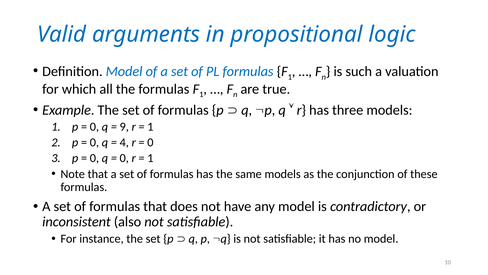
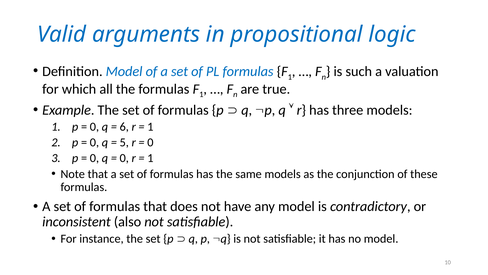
9: 9 -> 6
4: 4 -> 5
